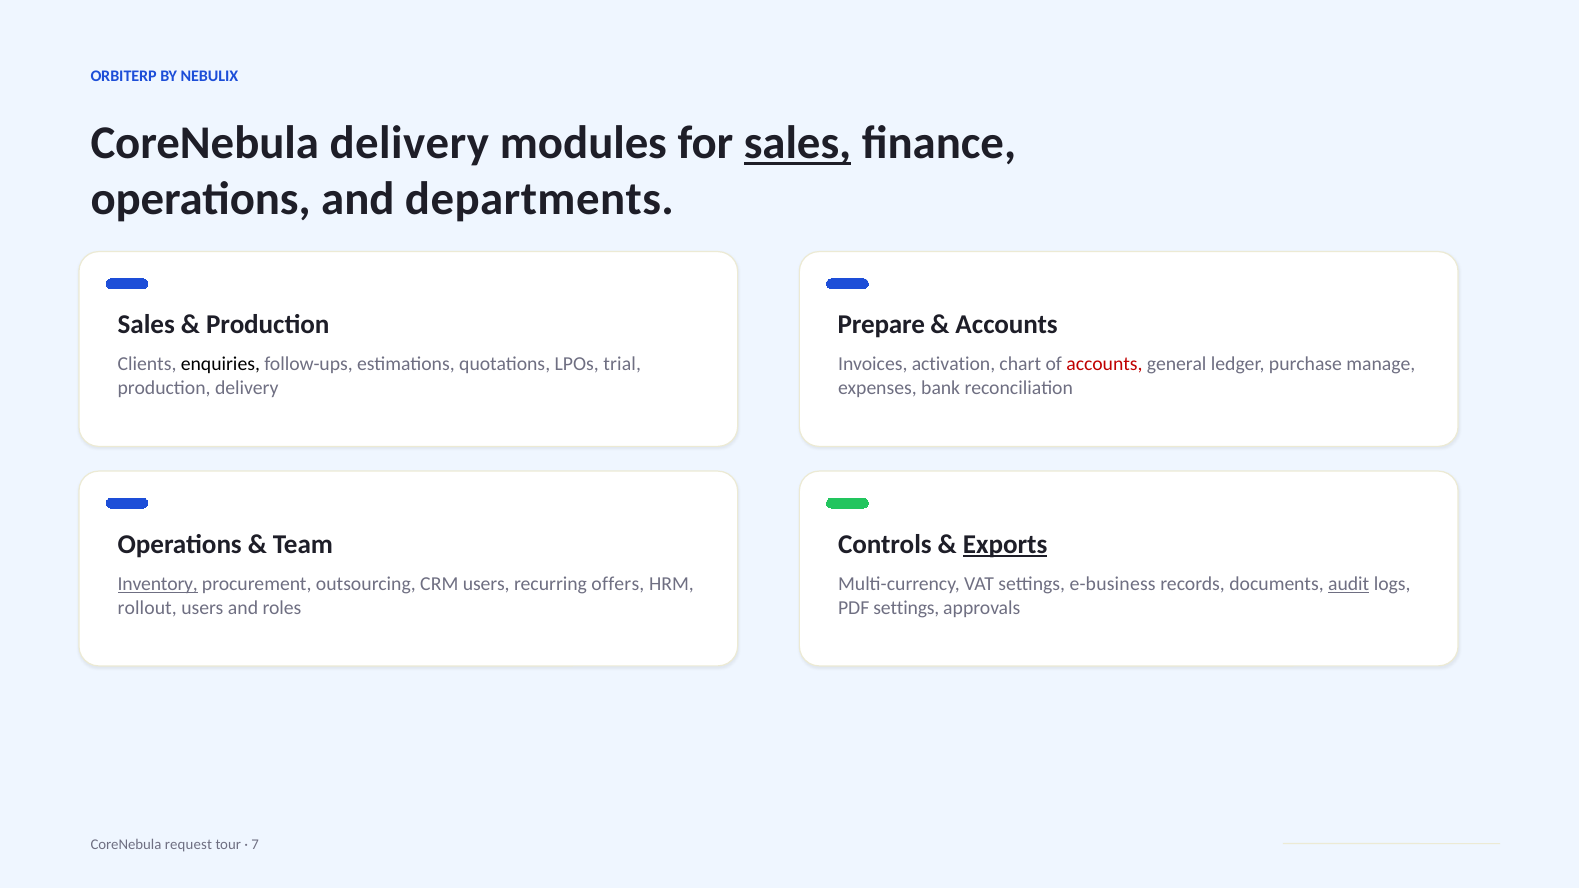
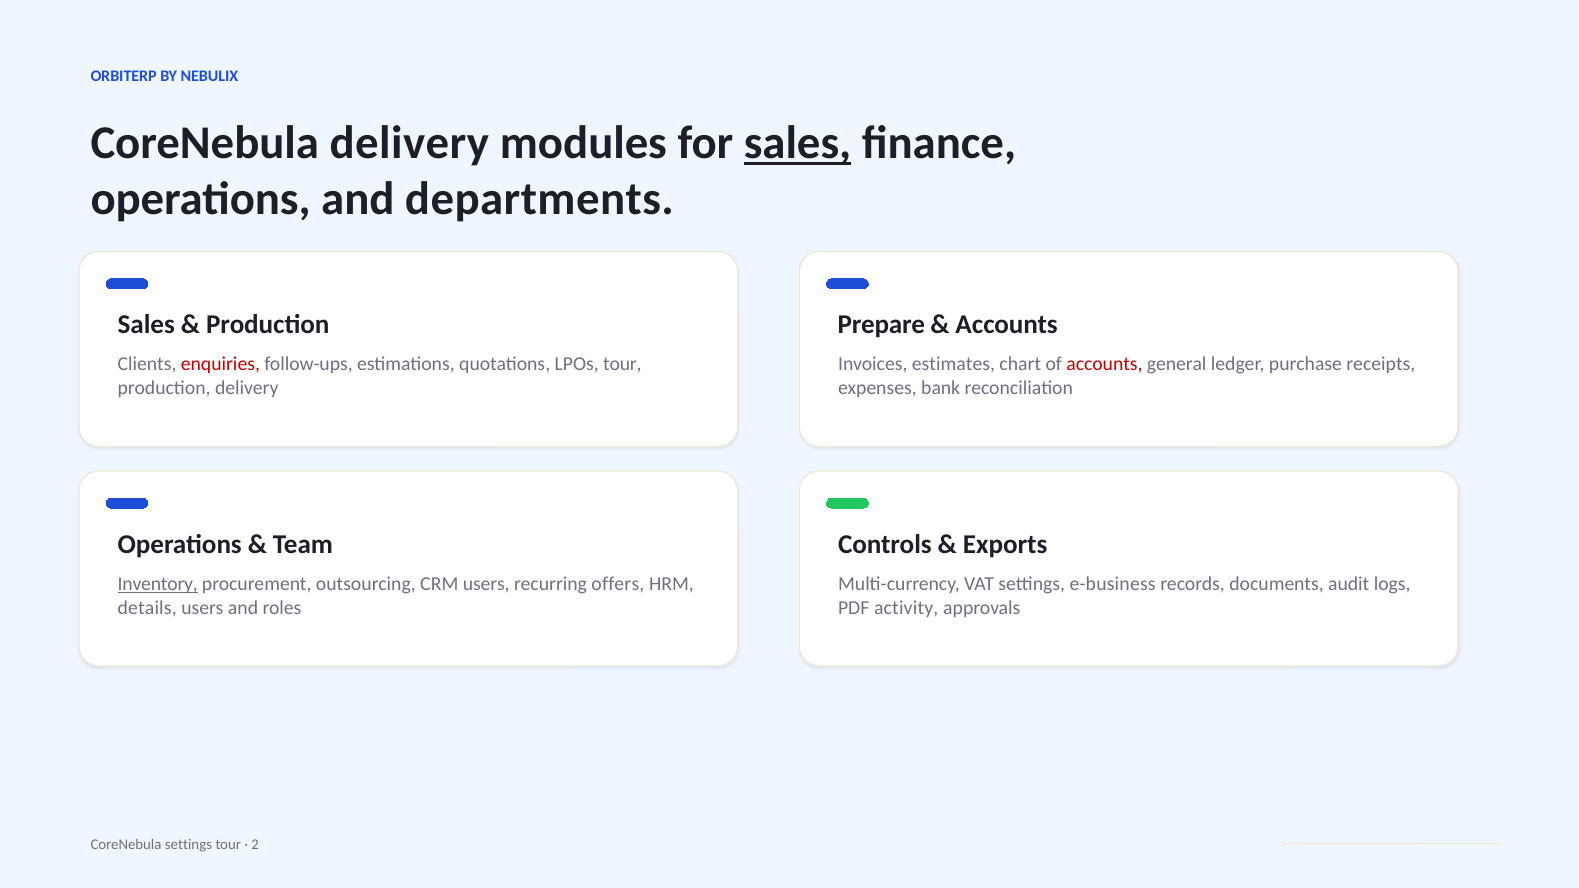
enquiries colour: black -> red
LPOs trial: trial -> tour
activation: activation -> estimates
manage: manage -> receipts
Exports underline: present -> none
audit underline: present -> none
rollout: rollout -> details
PDF settings: settings -> activity
CoreNebula request: request -> settings
7: 7 -> 2
